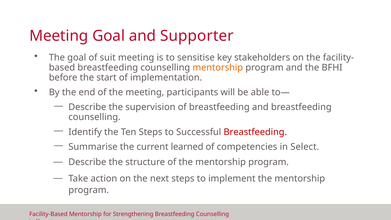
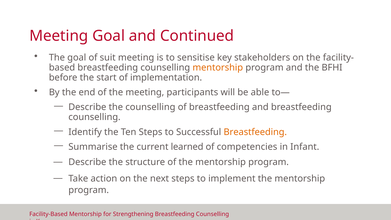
Supporter: Supporter -> Continued
the supervision: supervision -> counselling
Breastfeeding at (255, 132) colour: red -> orange
Select: Select -> Infant
